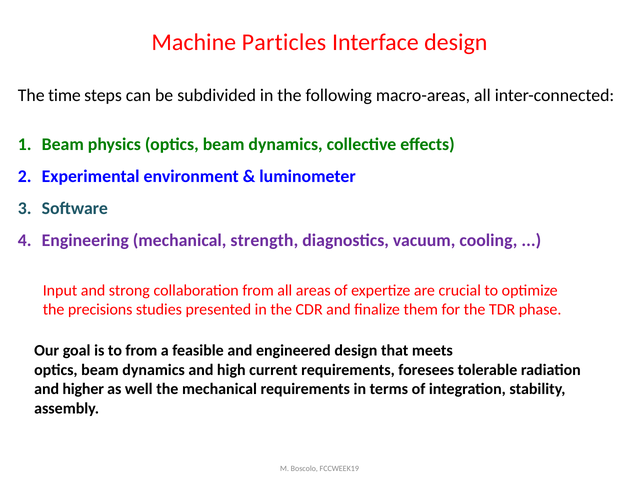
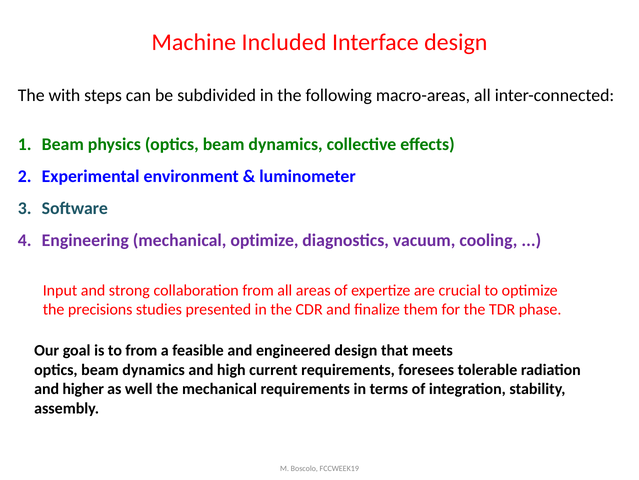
Particles: Particles -> Included
time: time -> with
mechanical strength: strength -> optimize
